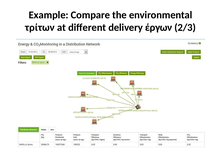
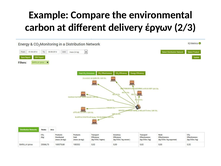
τρίτων: τρίτων -> carbon
